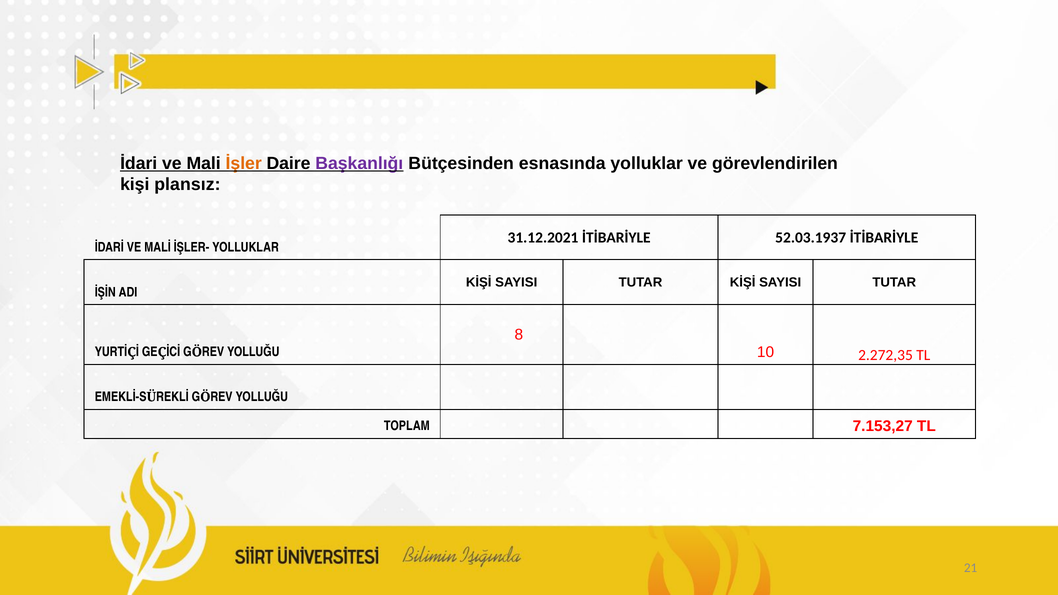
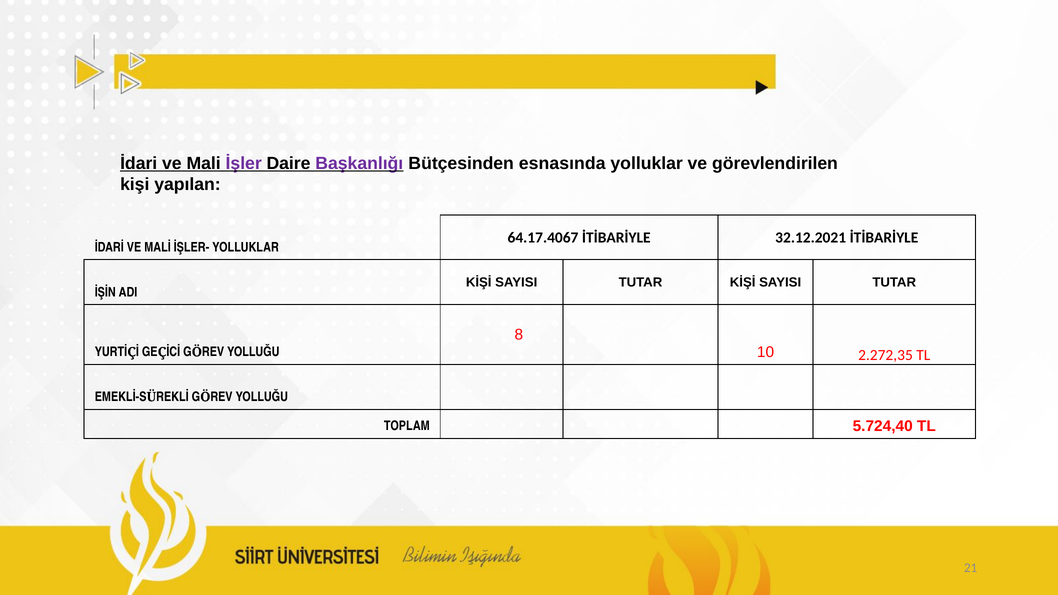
İşler colour: orange -> purple
plansız: plansız -> yapılan
31.12.2021: 31.12.2021 -> 64.17.4067
52.03.1937: 52.03.1937 -> 32.12.2021
7.153,27: 7.153,27 -> 5.724,40
